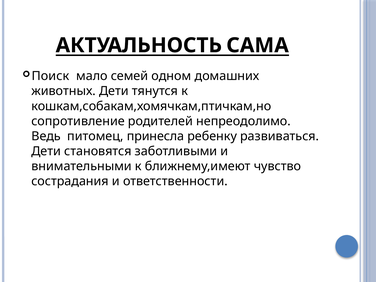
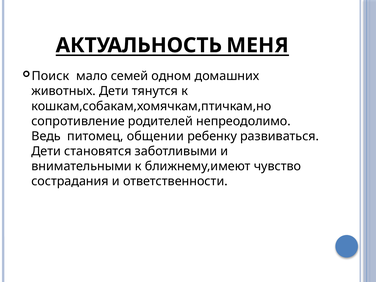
САМА: САМА -> МЕНЯ
принесла: принесла -> общении
